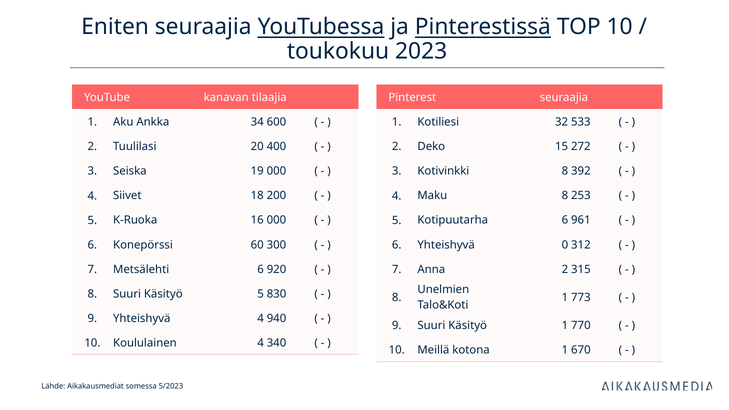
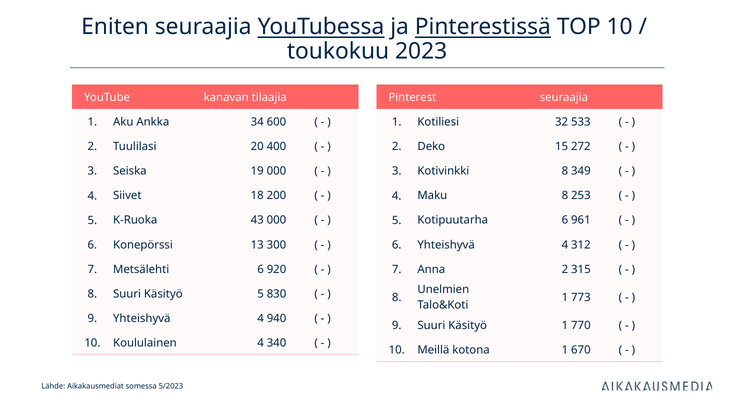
392: 392 -> 349
16: 16 -> 43
60: 60 -> 13
6 Yhteishyvä 0: 0 -> 4
